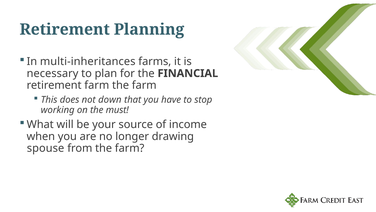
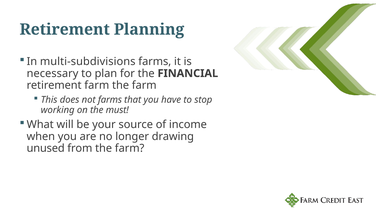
multi-inheritances: multi-inheritances -> multi-subdivisions
not down: down -> farms
spouse: spouse -> unused
